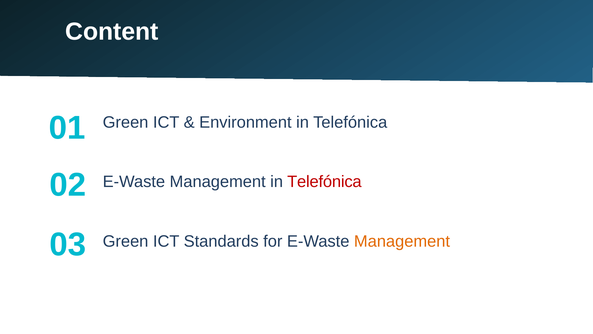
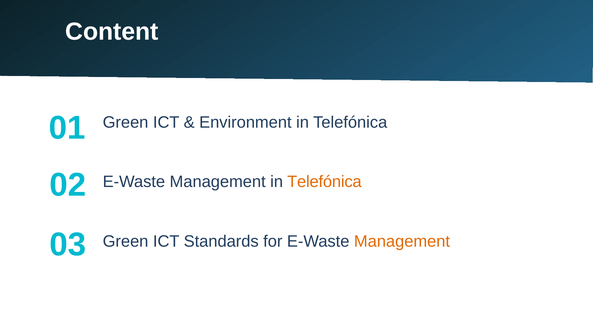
Telefónica at (324, 182) colour: red -> orange
